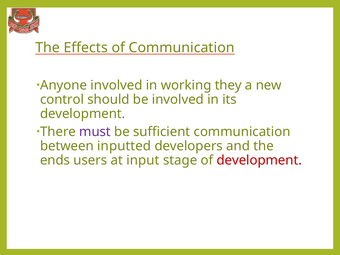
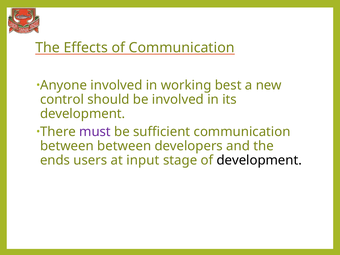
they: they -> best
between inputted: inputted -> between
development at (259, 160) colour: red -> black
